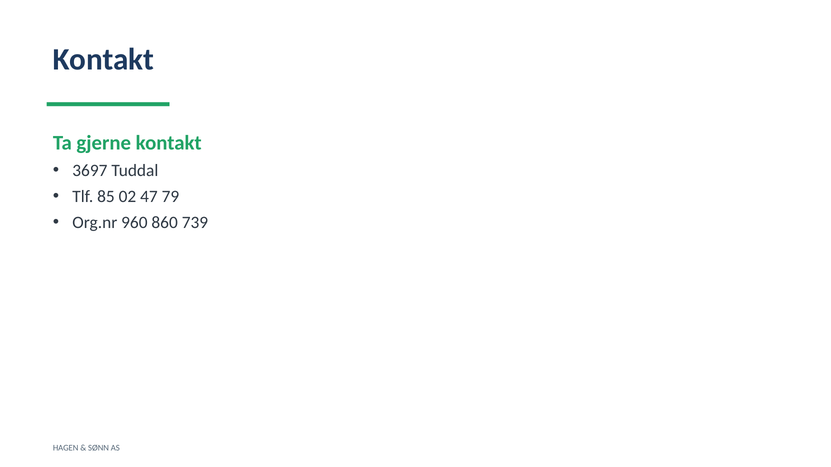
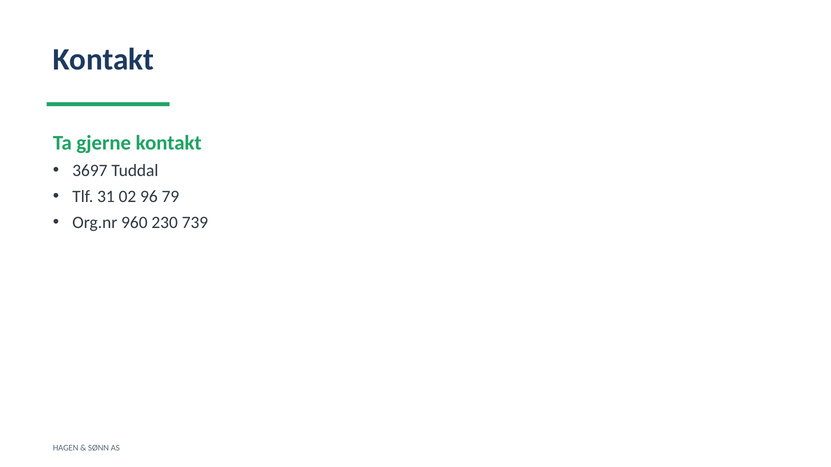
85: 85 -> 31
47: 47 -> 96
860: 860 -> 230
